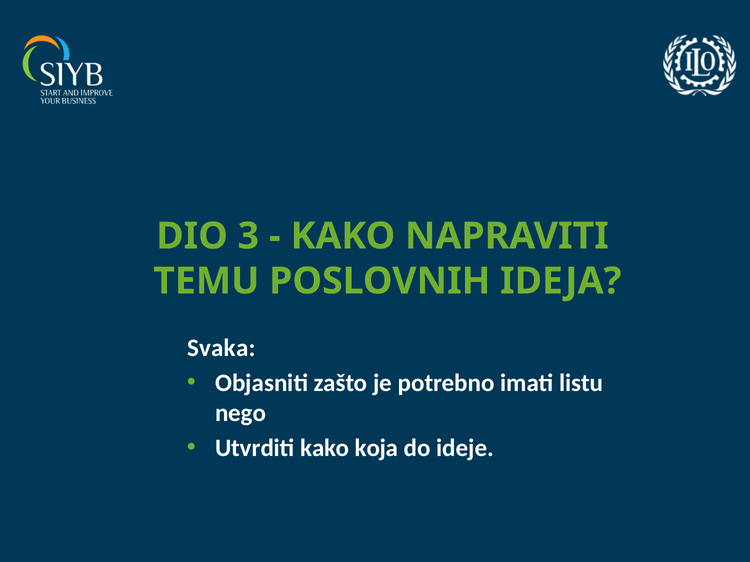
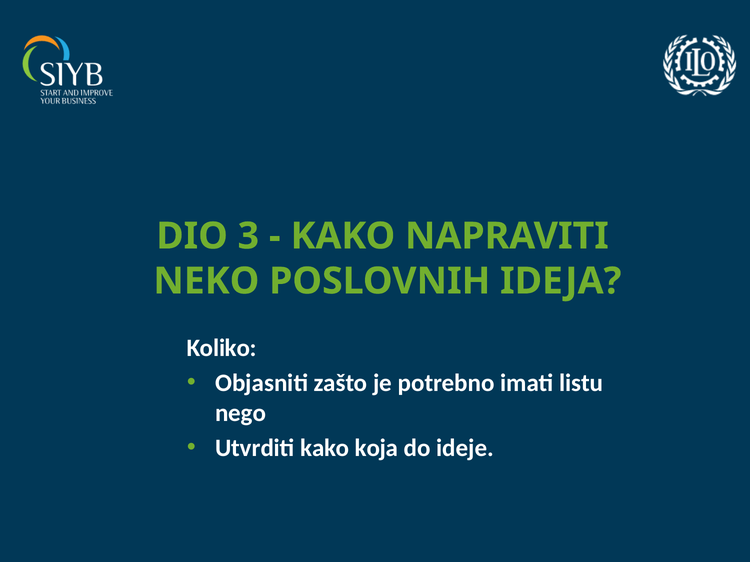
TEMU: TEMU -> NEKO
Svaka: Svaka -> Koliko
